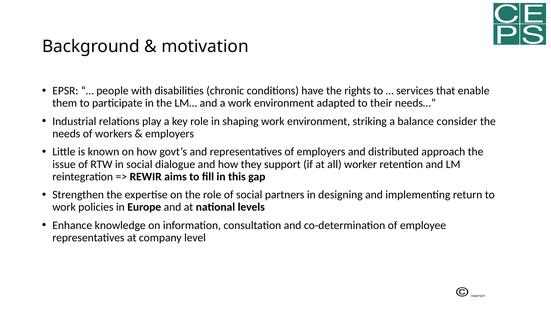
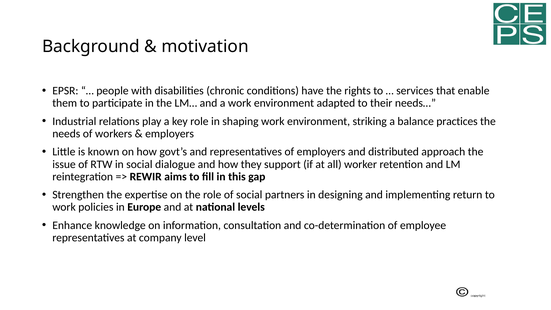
consider: consider -> practices
